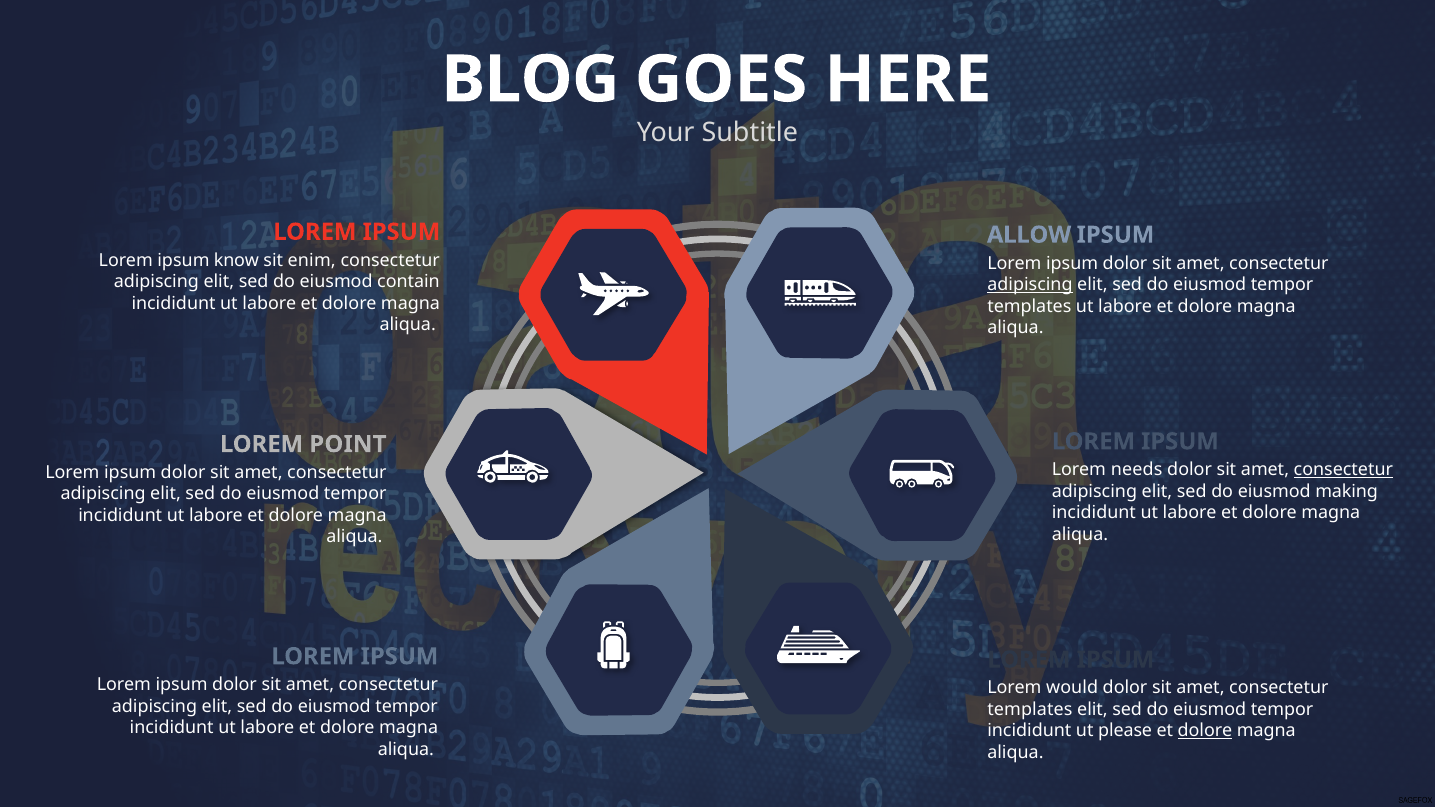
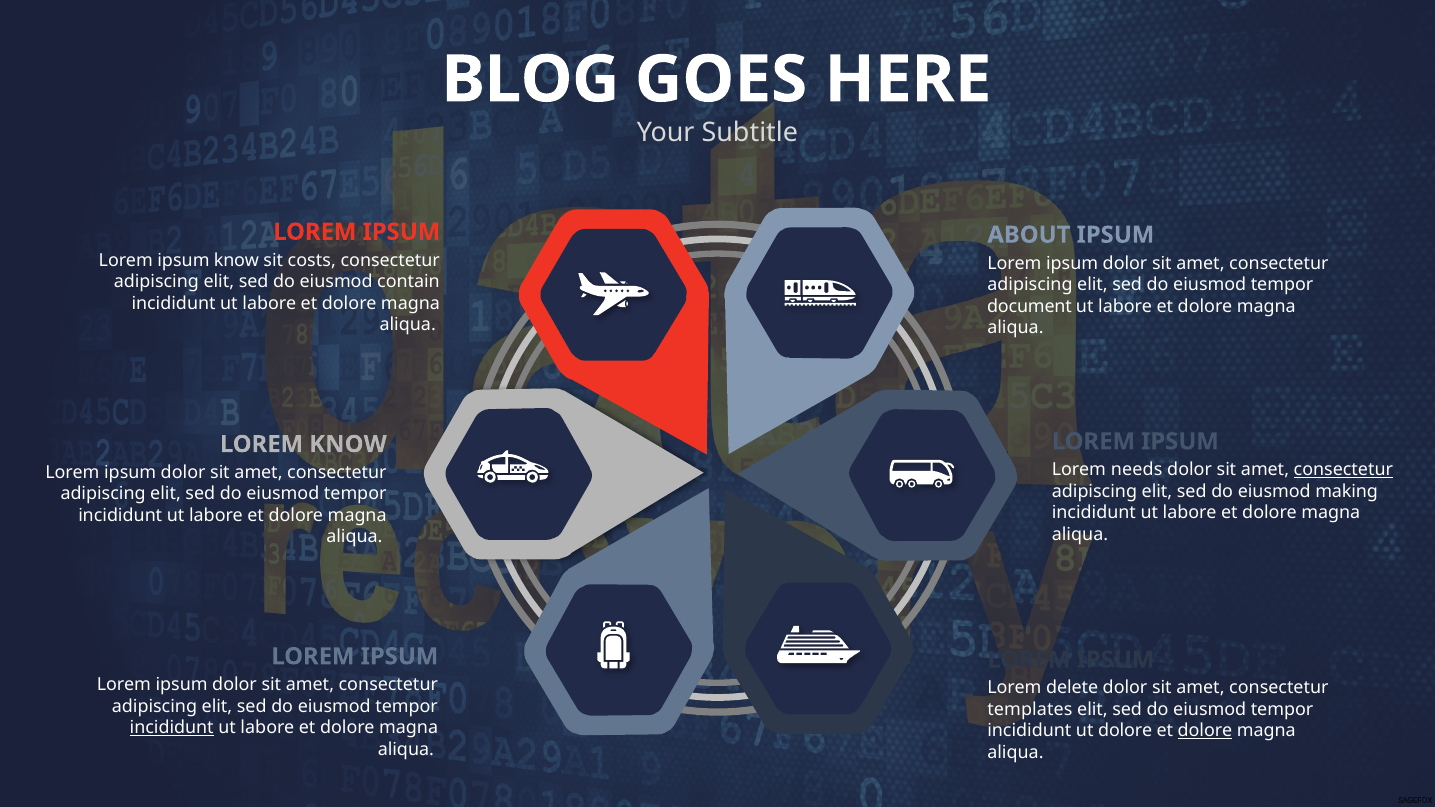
ALLOW: ALLOW -> ABOUT
enim: enim -> costs
adipiscing at (1030, 285) underline: present -> none
templates at (1029, 306): templates -> document
LOREM POINT: POINT -> KNOW
would: would -> delete
incididunt at (172, 728) underline: none -> present
ut please: please -> dolore
